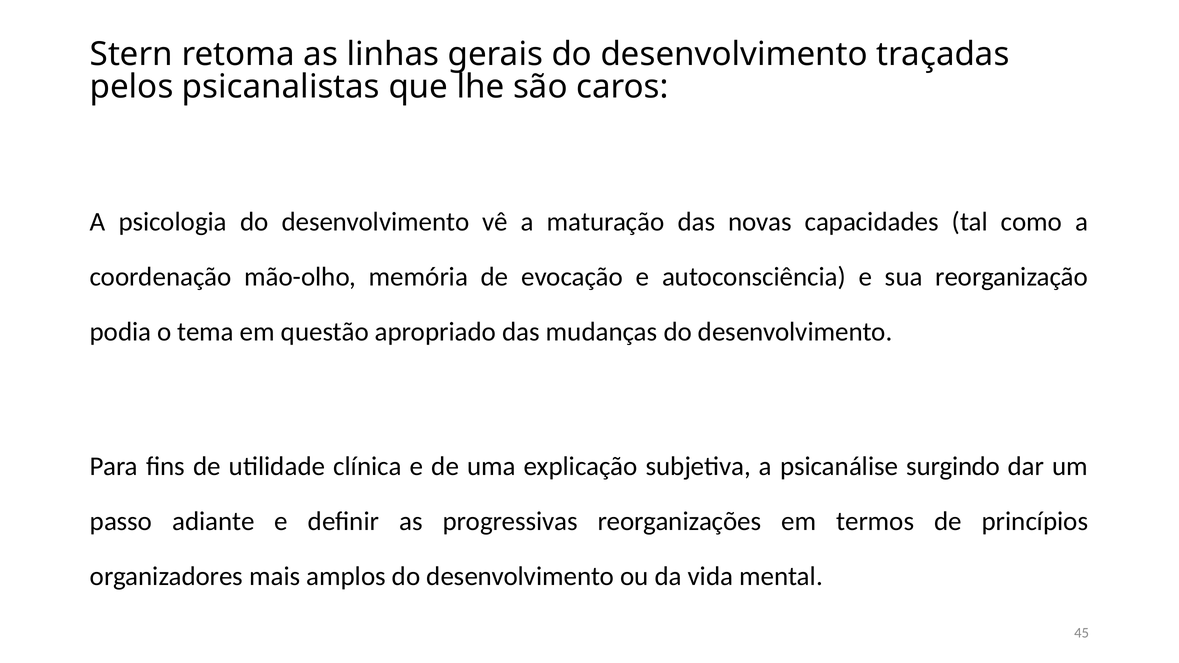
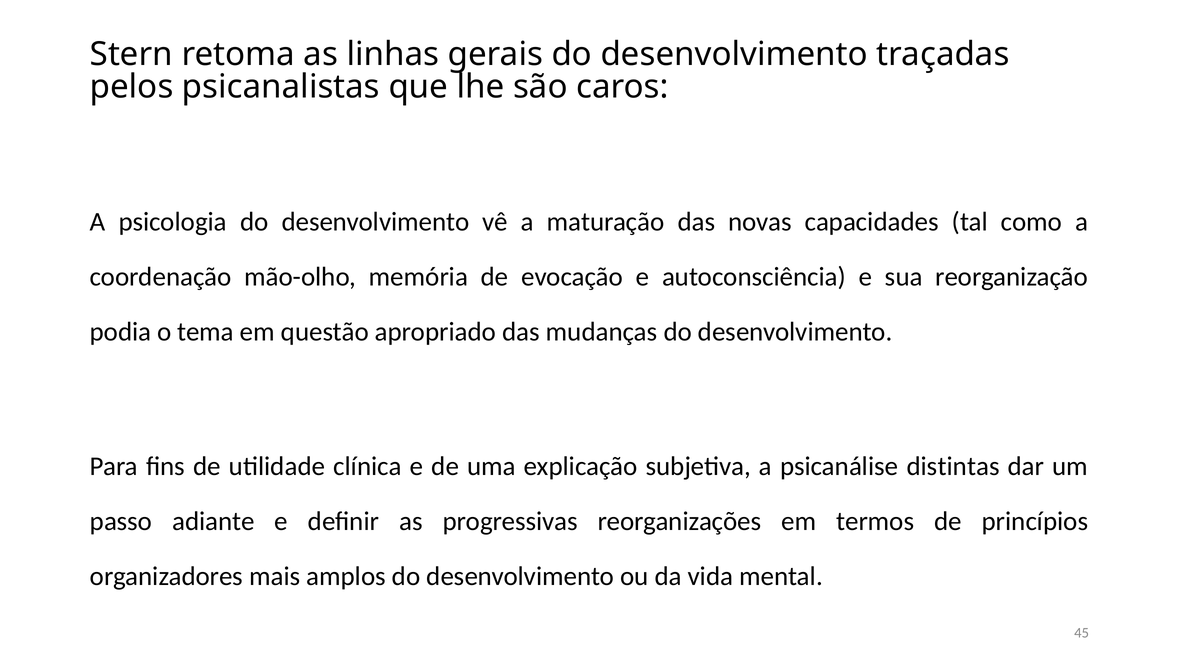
surgindo: surgindo -> distintas
